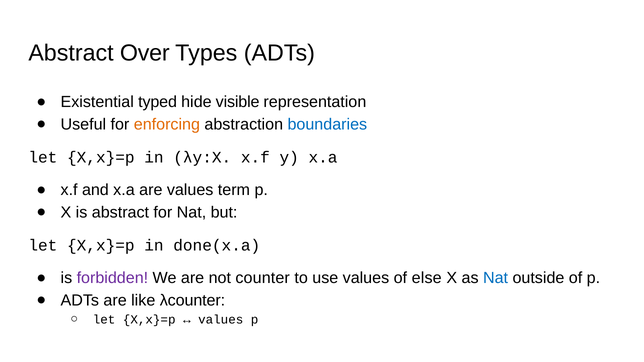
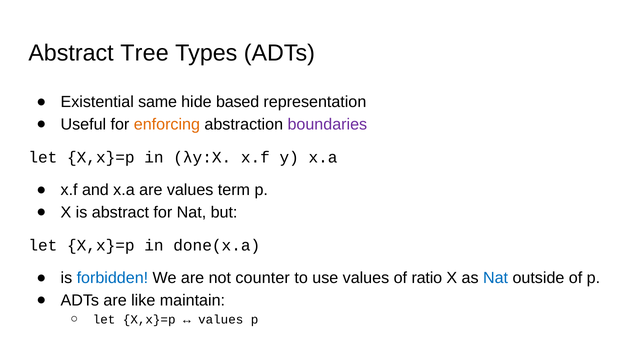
Over: Over -> Tree
typed: typed -> same
visible: visible -> based
boundaries colour: blue -> purple
forbidden colour: purple -> blue
else: else -> ratio
λcounter: λcounter -> maintain
